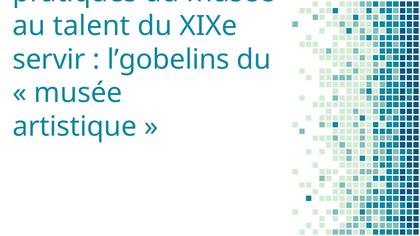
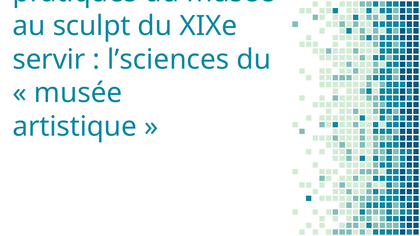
talent: talent -> sculpt
l’gobelins: l’gobelins -> l’sciences
